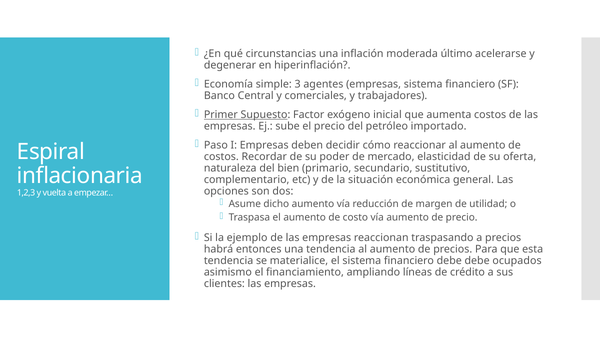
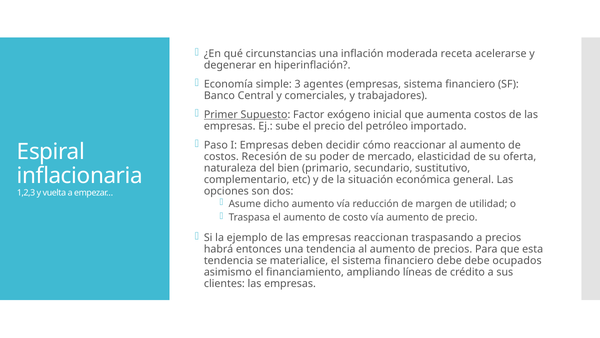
último: último -> receta
Recordar: Recordar -> Recesión
